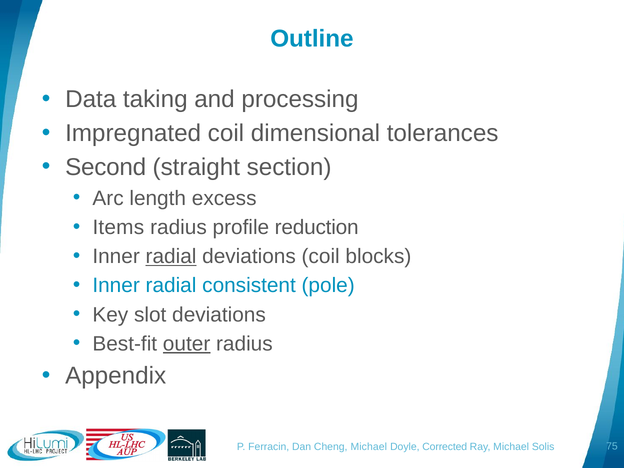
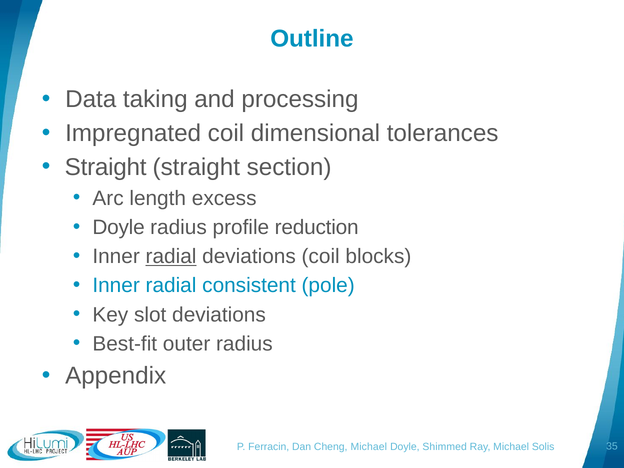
Second at (106, 167): Second -> Straight
Items at (118, 227): Items -> Doyle
outer underline: present -> none
Corrected: Corrected -> Shimmed
75: 75 -> 35
